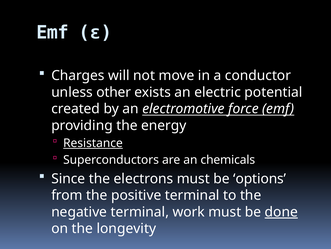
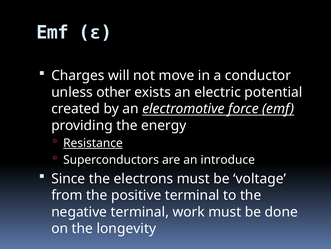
chemicals: chemicals -> introduce
options: options -> voltage
done underline: present -> none
